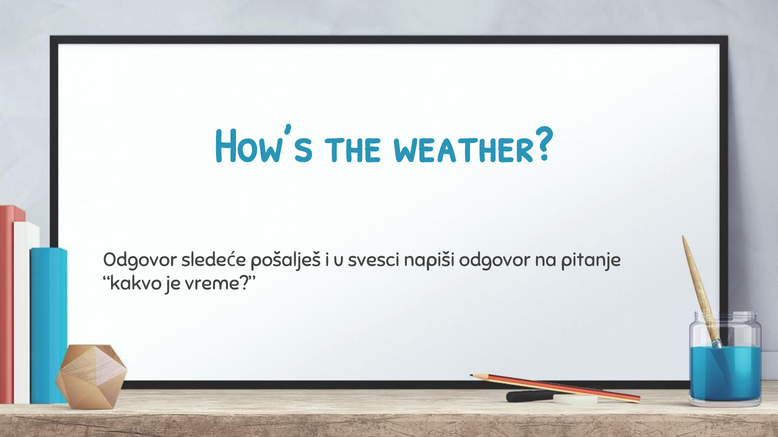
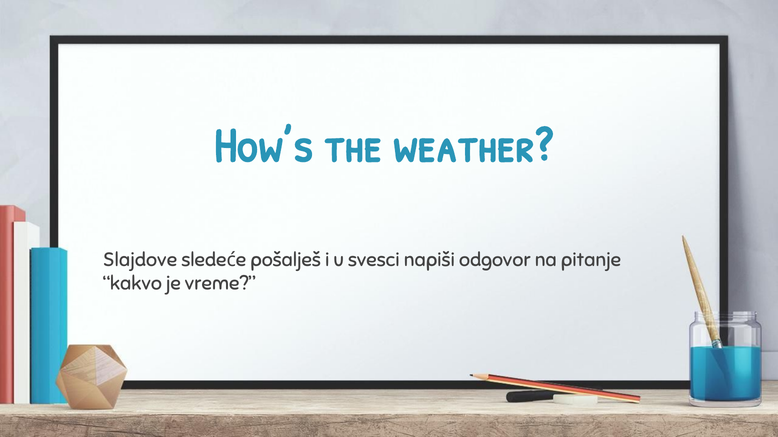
Odgovor at (140, 260): Odgovor -> Slajdove
